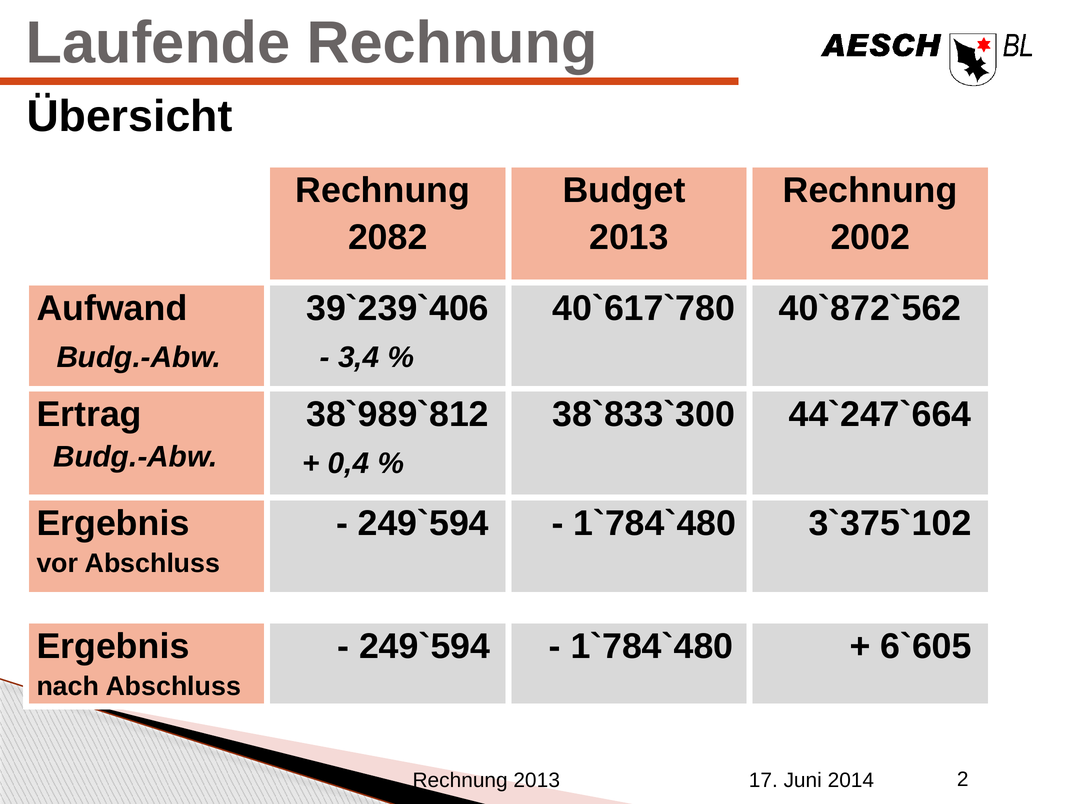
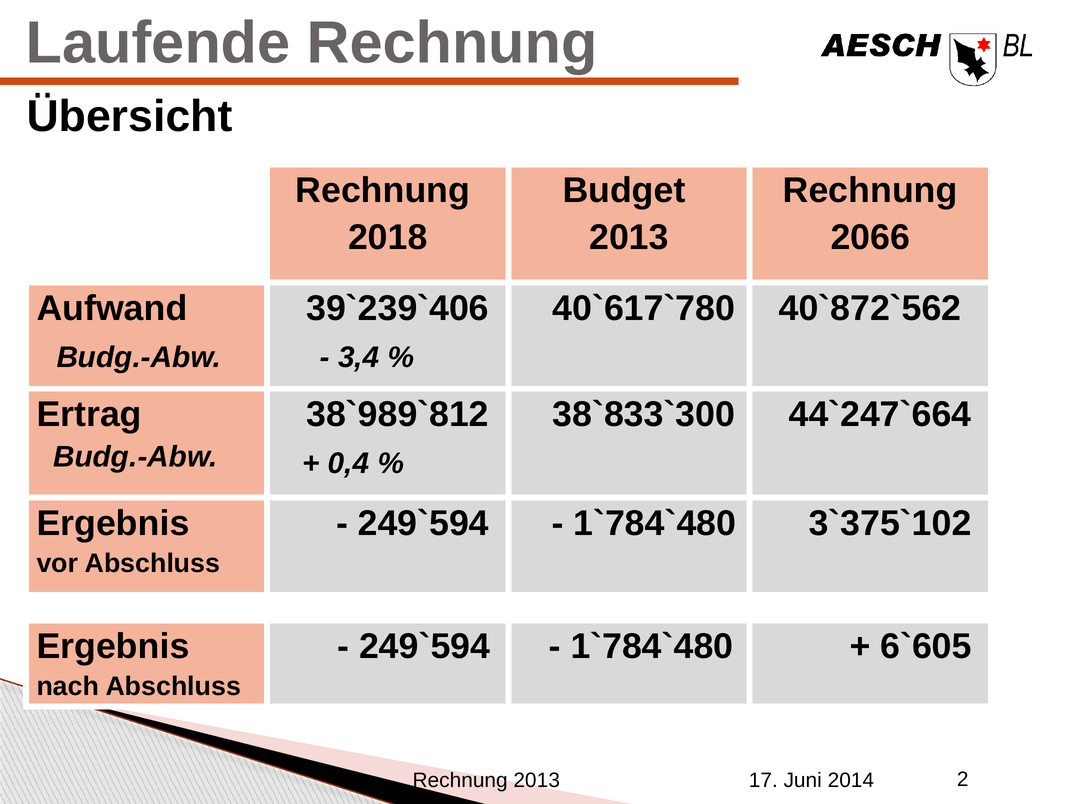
2082: 2082 -> 2018
2002: 2002 -> 2066
